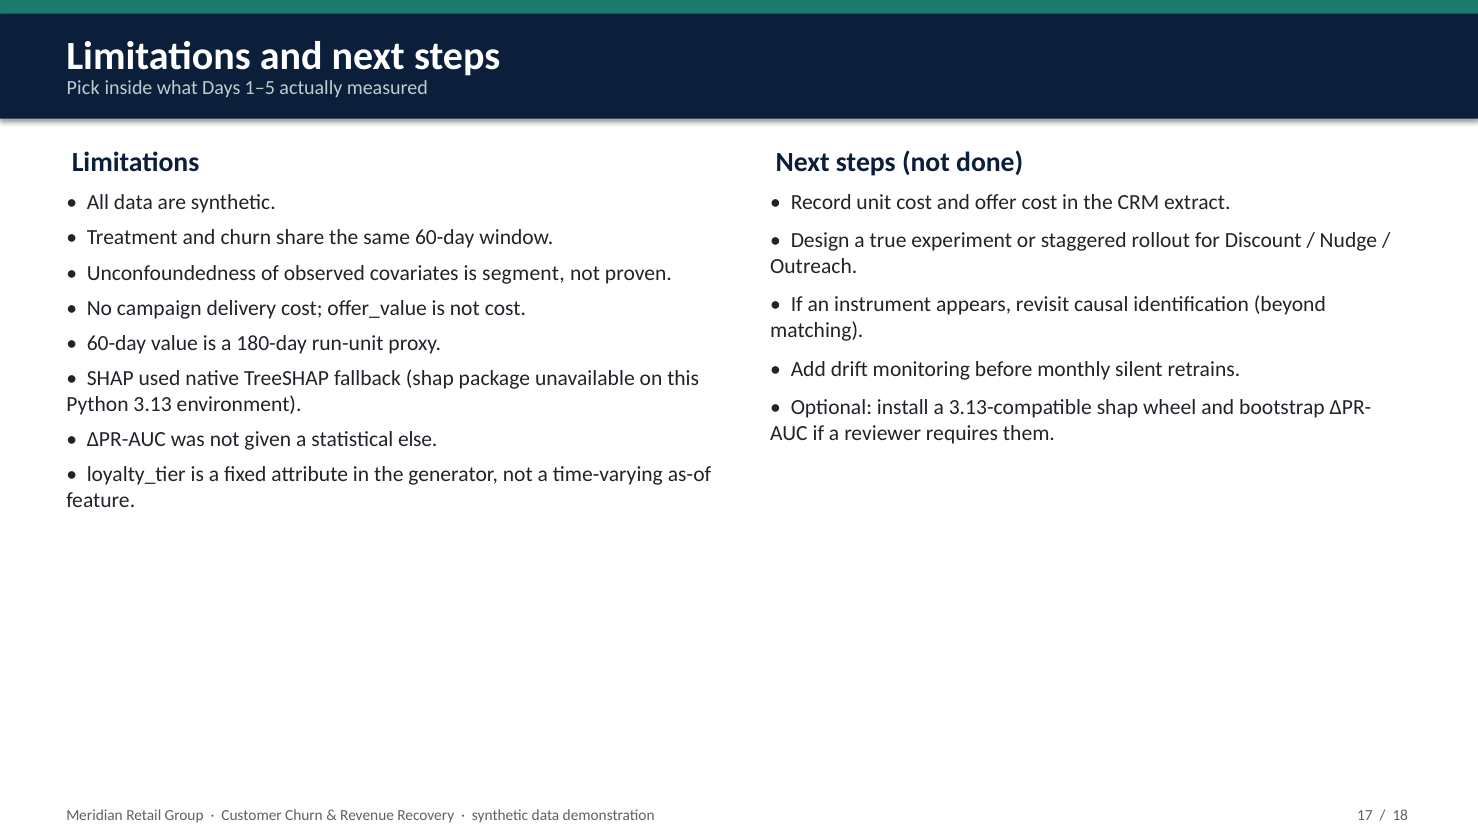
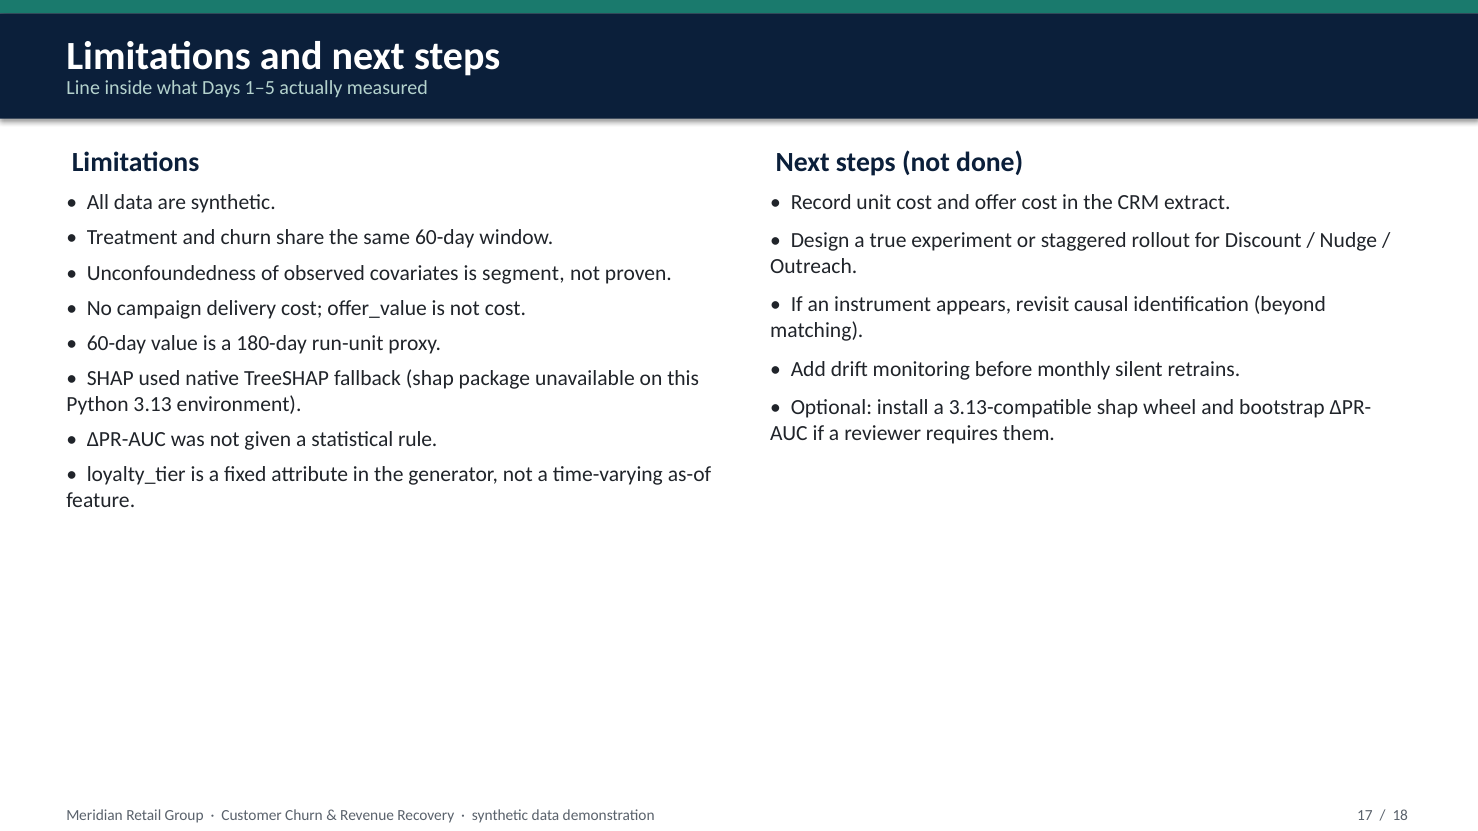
Pick: Pick -> Line
else: else -> rule
